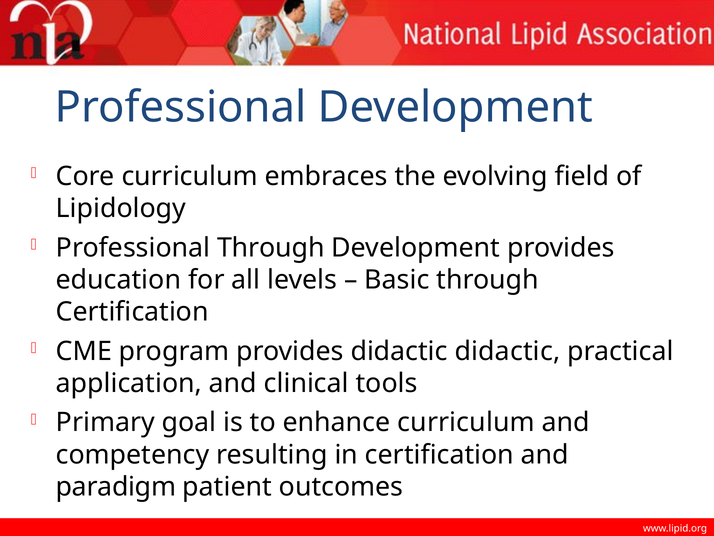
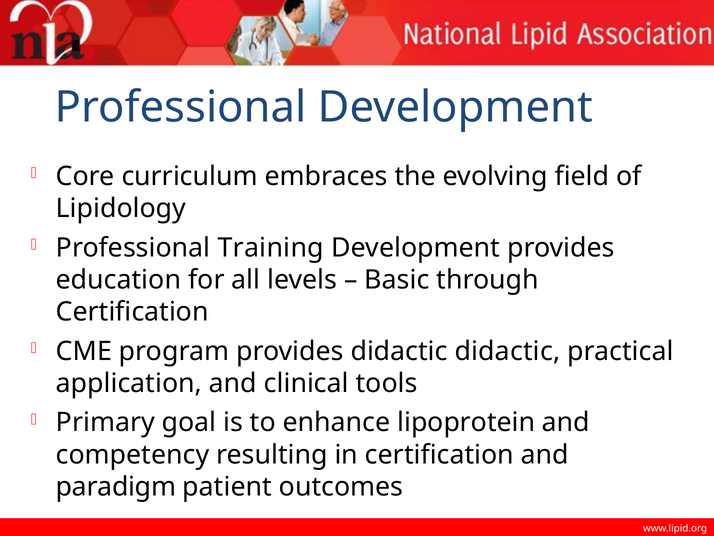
Professional Through: Through -> Training
enhance curriculum: curriculum -> lipoprotein
